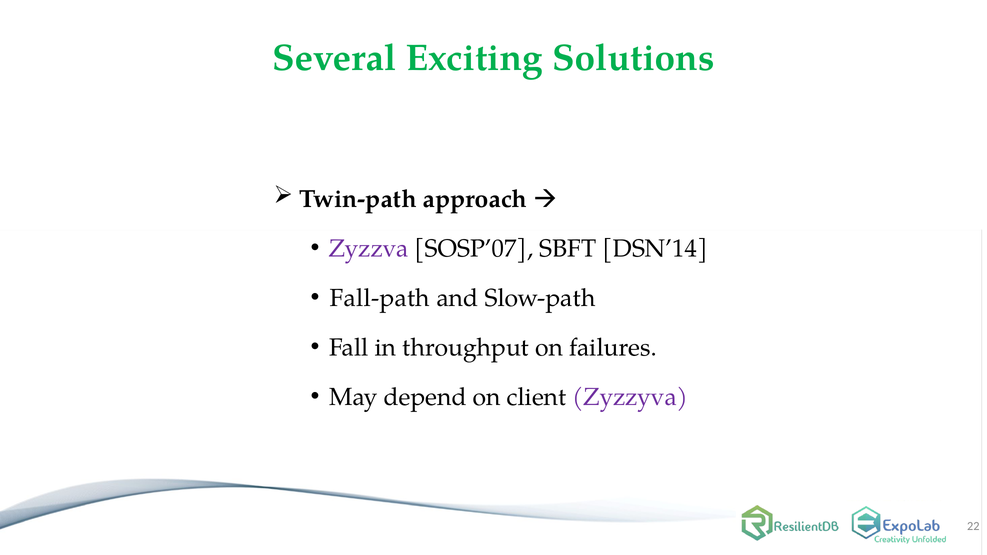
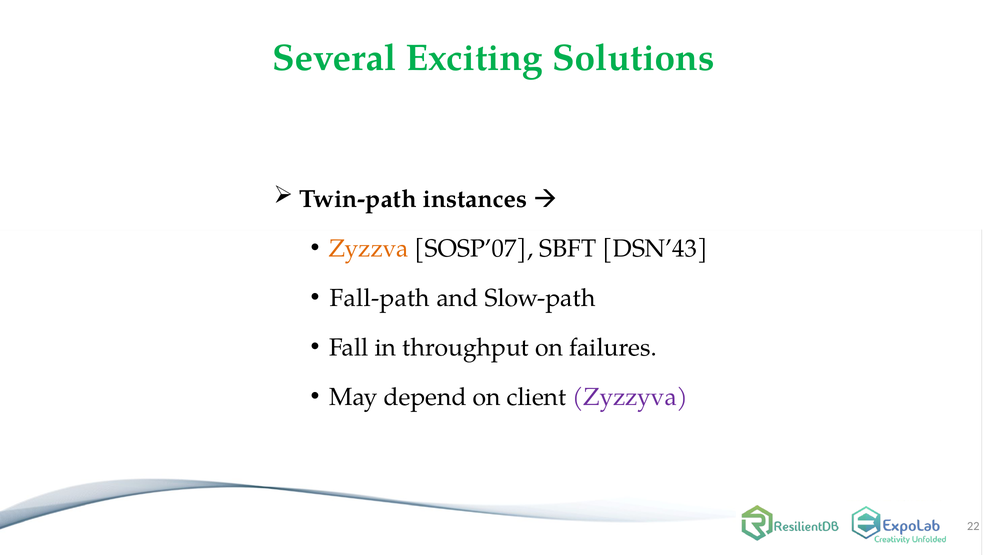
approach: approach -> instances
Zyzzva colour: purple -> orange
DSN’14: DSN’14 -> DSN’43
